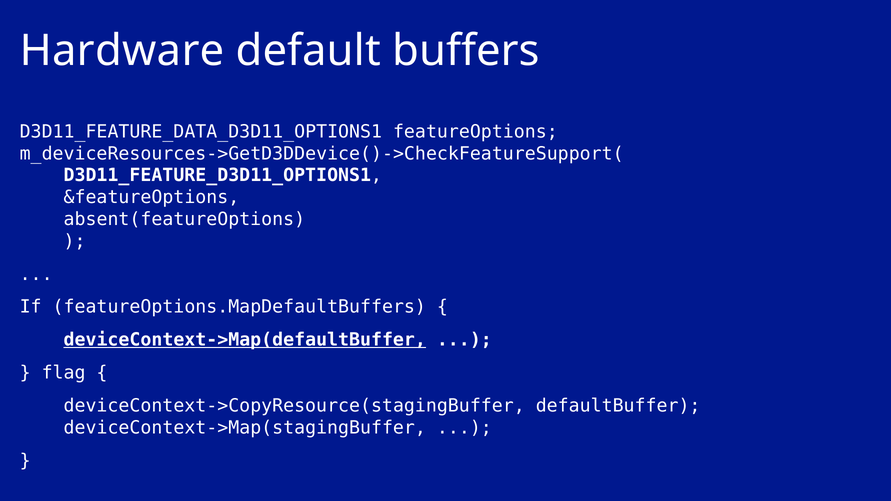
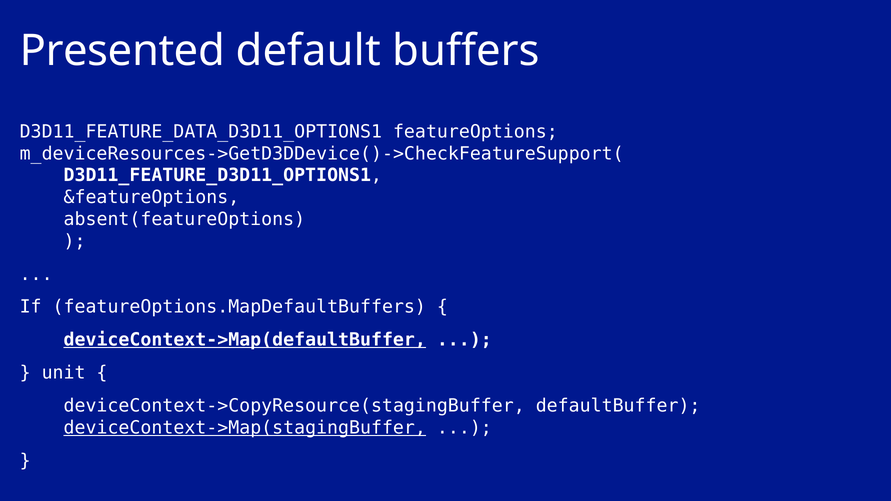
Hardware: Hardware -> Presented
flag: flag -> unit
deviceContext->Map(stagingBuffer underline: none -> present
